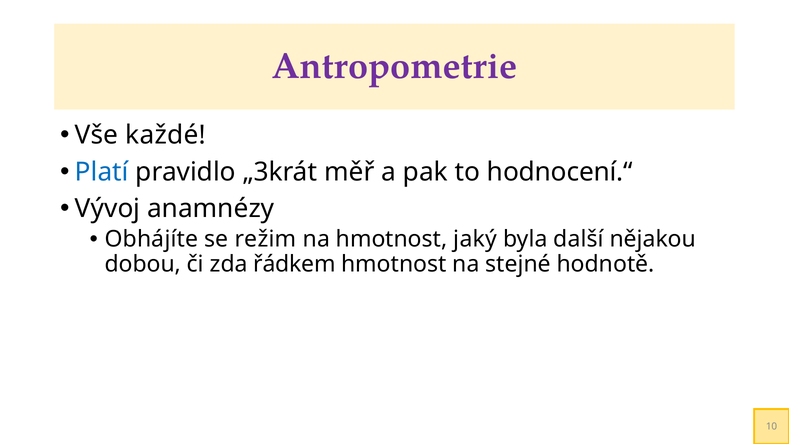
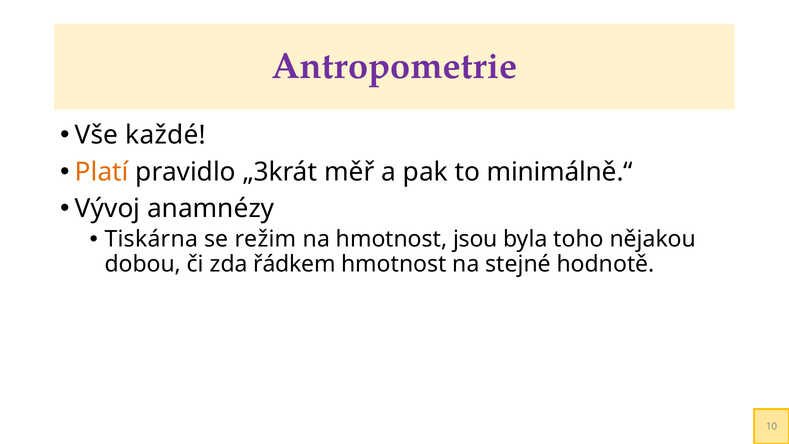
Platí colour: blue -> orange
hodnocení.“: hodnocení.“ -> minimálně.“
Obhájíte: Obhájíte -> Tiskárna
jaký: jaký -> jsou
další: další -> toho
